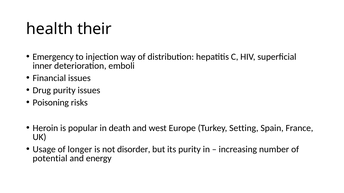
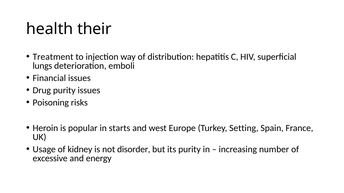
Emergency: Emergency -> Treatment
inner: inner -> lungs
death: death -> starts
longer: longer -> kidney
potential: potential -> excessive
